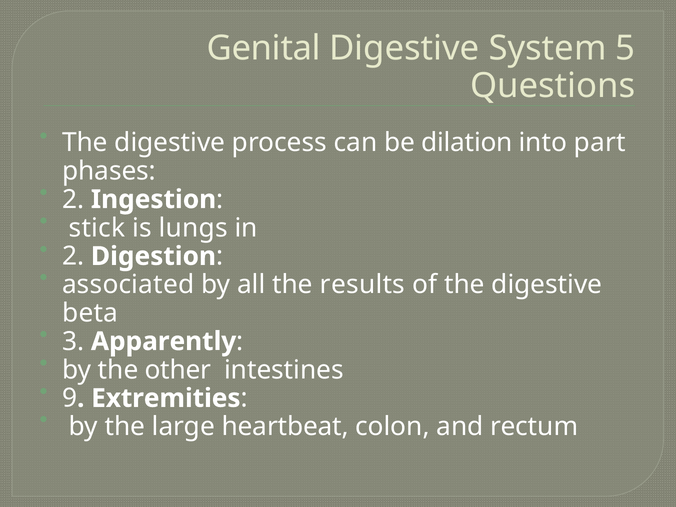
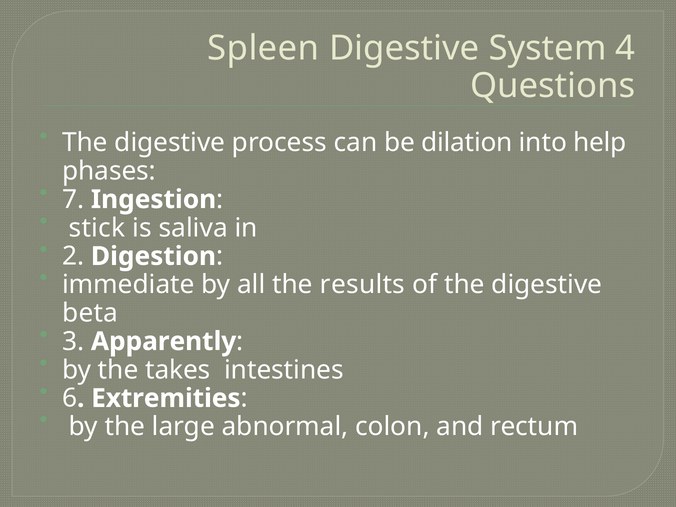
Genital: Genital -> Spleen
5: 5 -> 4
part: part -> help
2 at (73, 199): 2 -> 7
lungs: lungs -> saliva
associated: associated -> immediate
other: other -> takes
9: 9 -> 6
heartbeat: heartbeat -> abnormal
